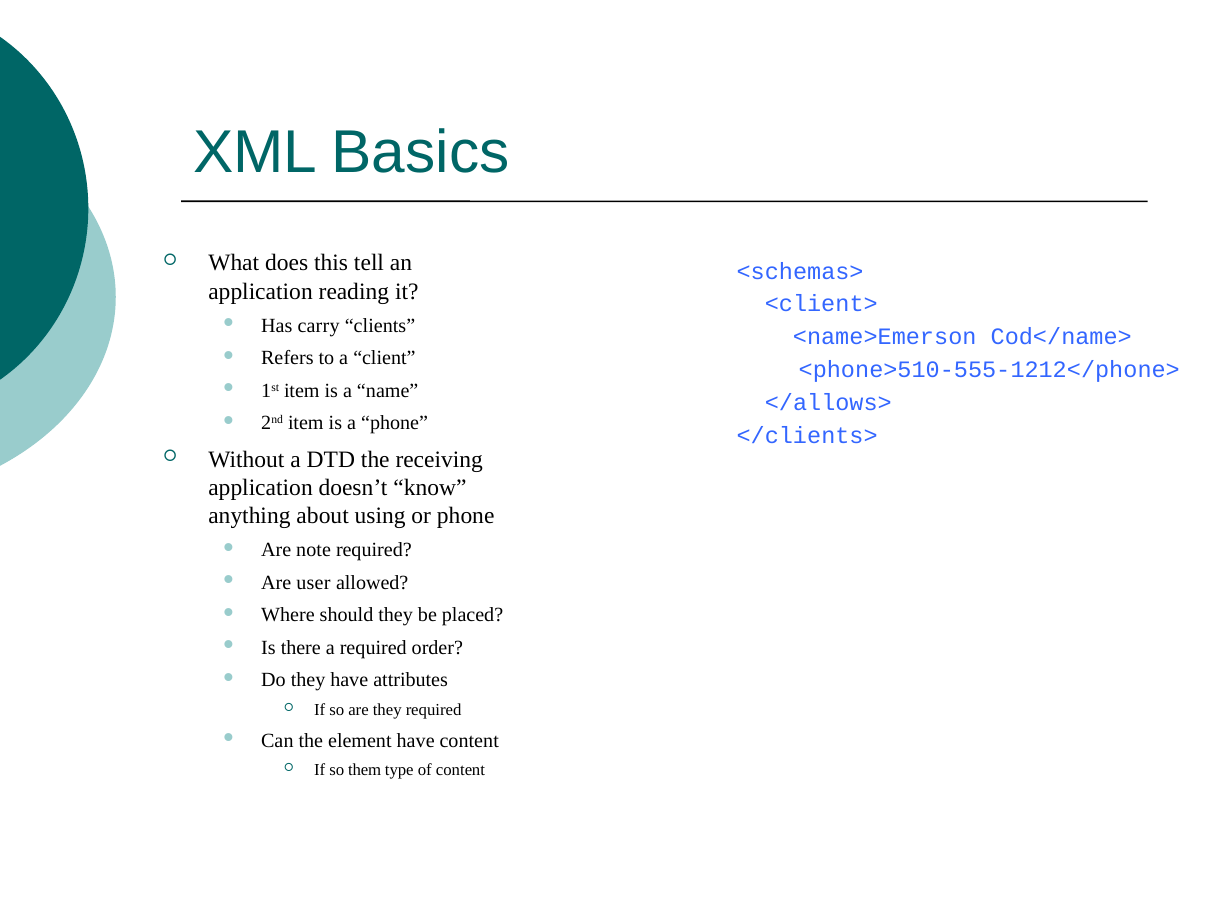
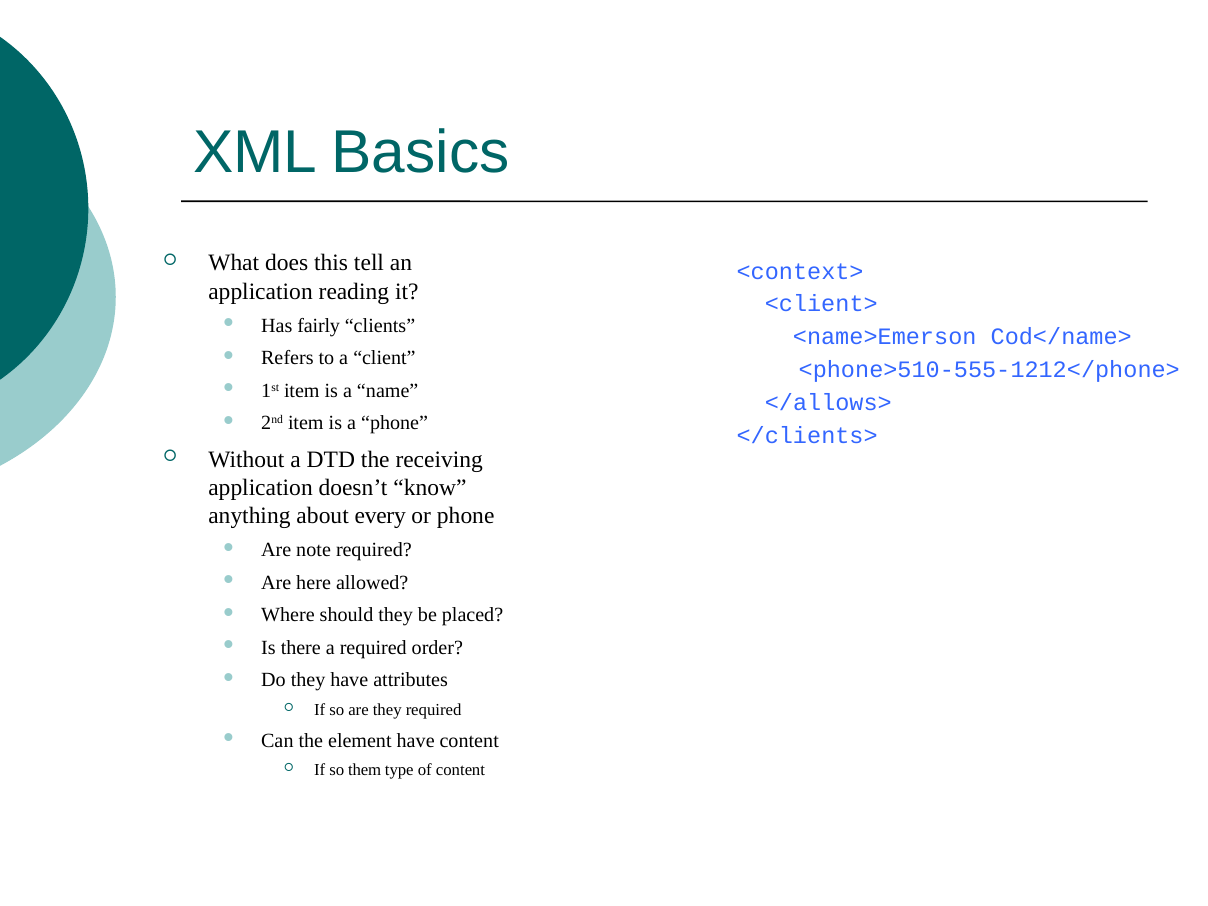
<schemas>: <schemas> -> <context>
carry: carry -> fairly
using: using -> every
user: user -> here
